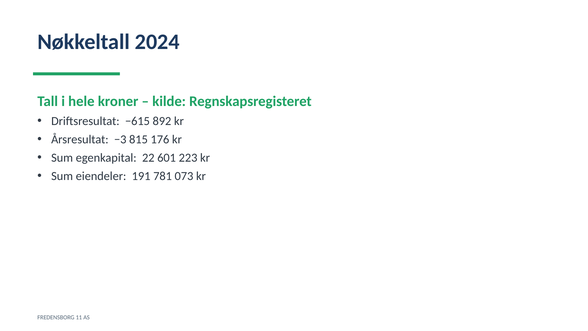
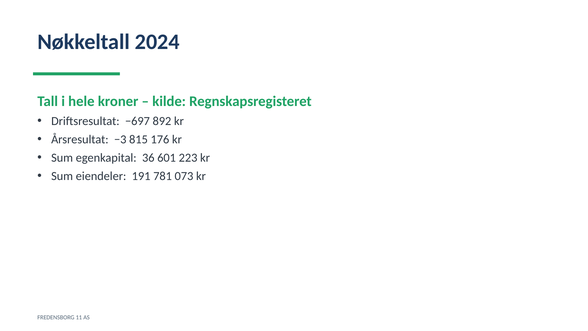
−615: −615 -> −697
22: 22 -> 36
